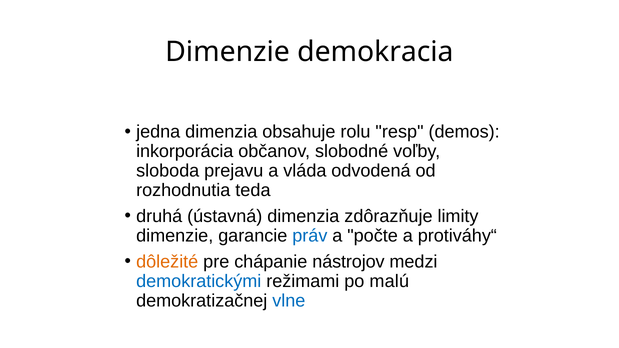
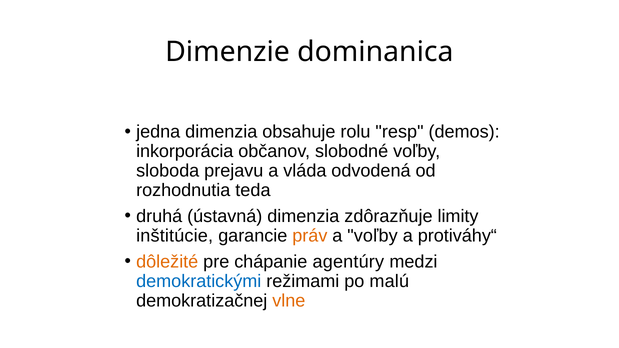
demokracia: demokracia -> dominanica
dimenzie at (175, 236): dimenzie -> inštitúcie
práv colour: blue -> orange
a počte: počte -> voľby
nástrojov: nástrojov -> agentúry
vlne colour: blue -> orange
